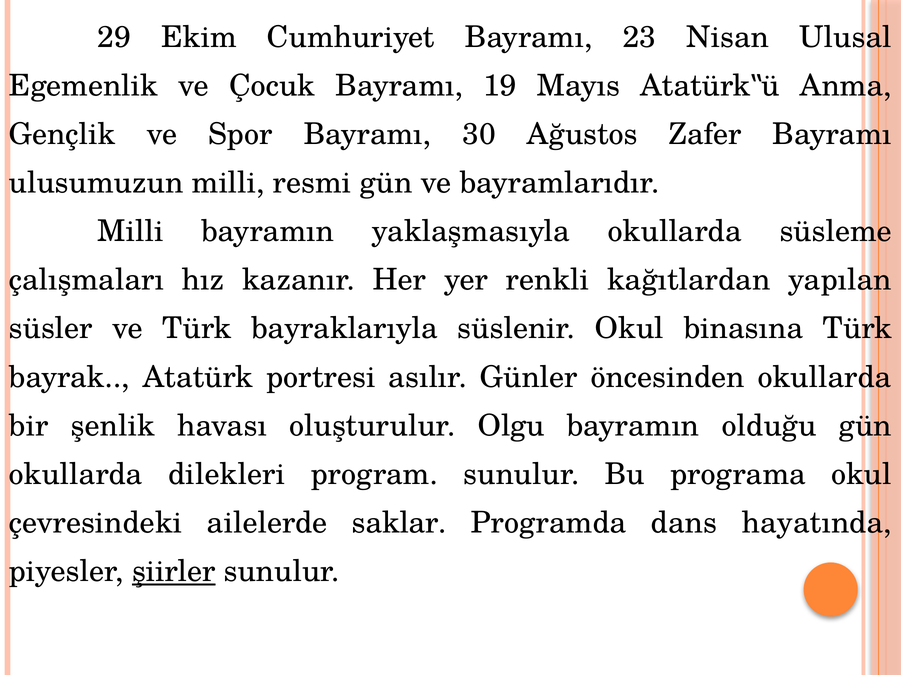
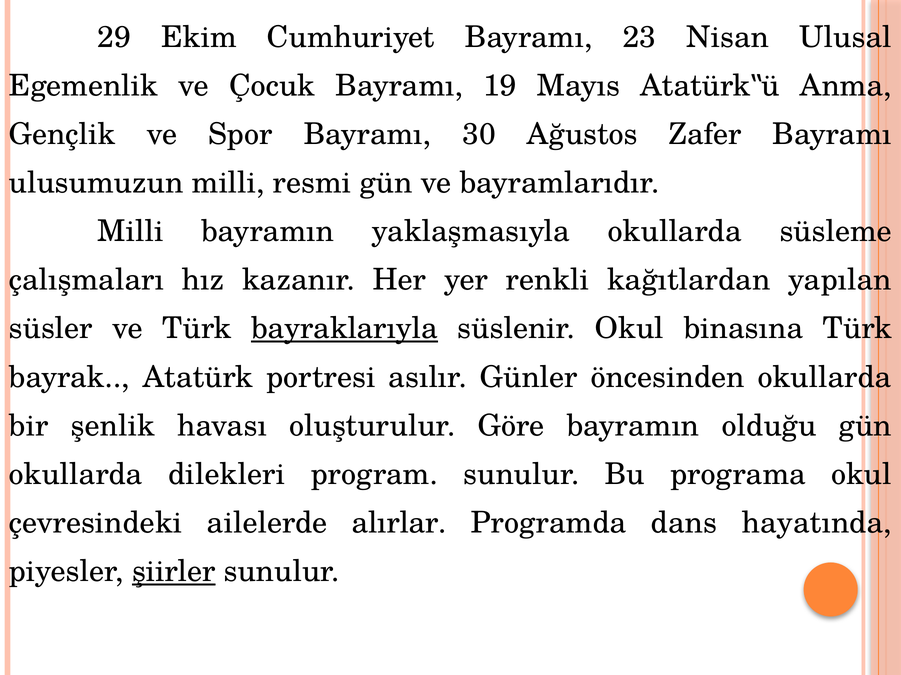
bayraklarıyla underline: none -> present
Olgu: Olgu -> Göre
saklar: saklar -> alırlar
